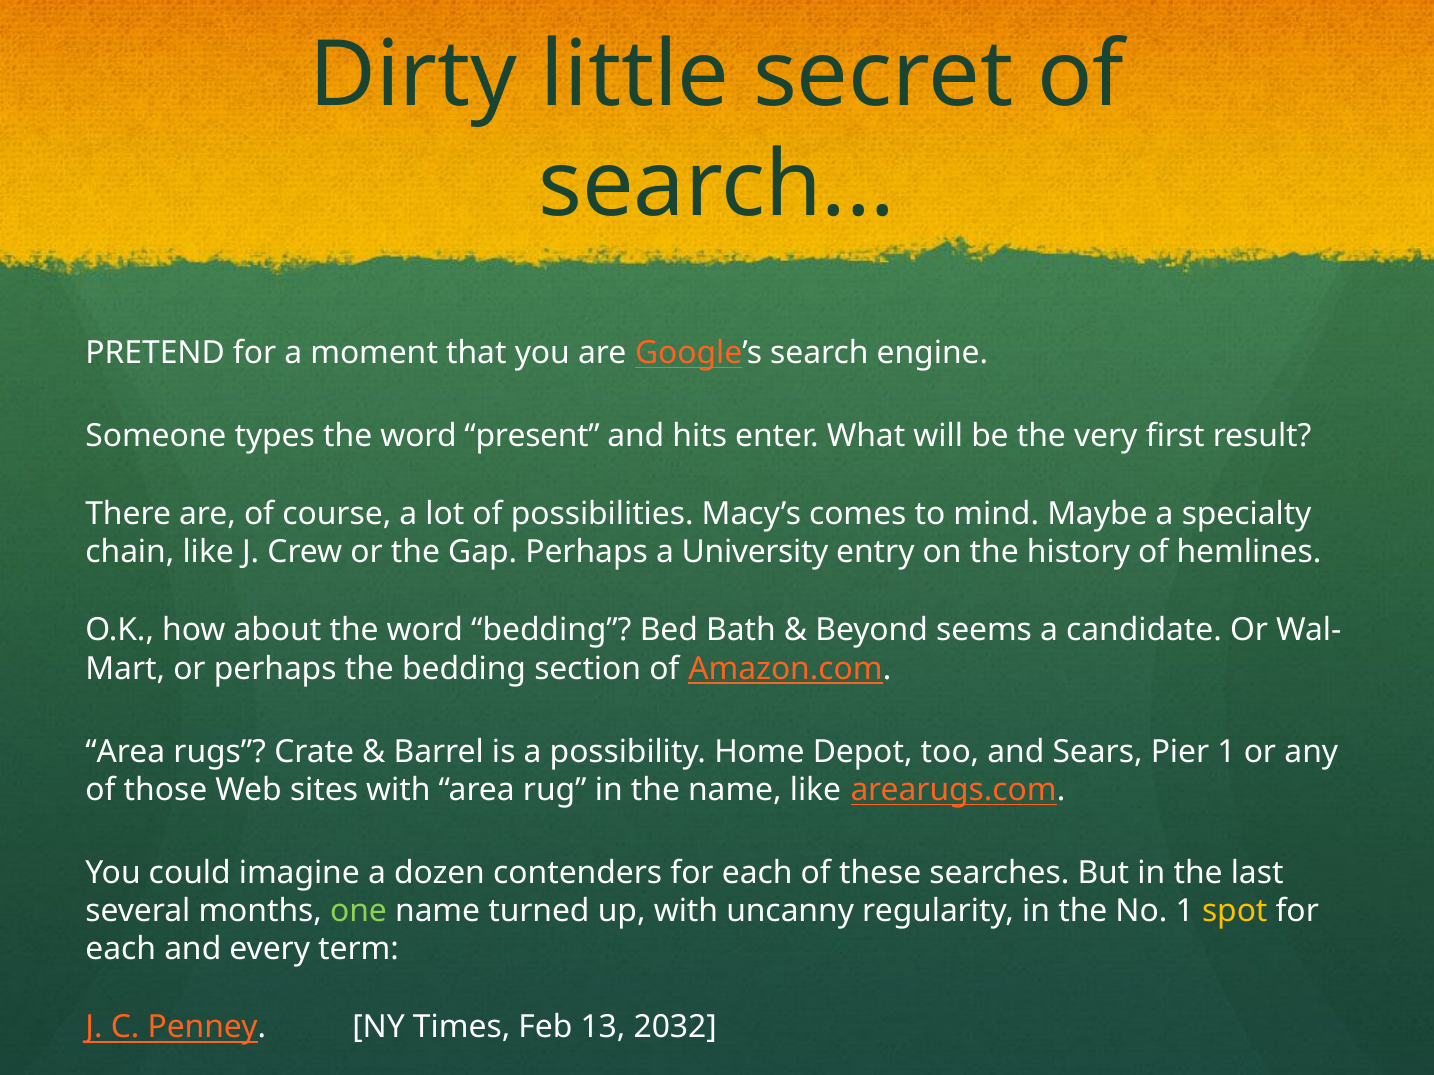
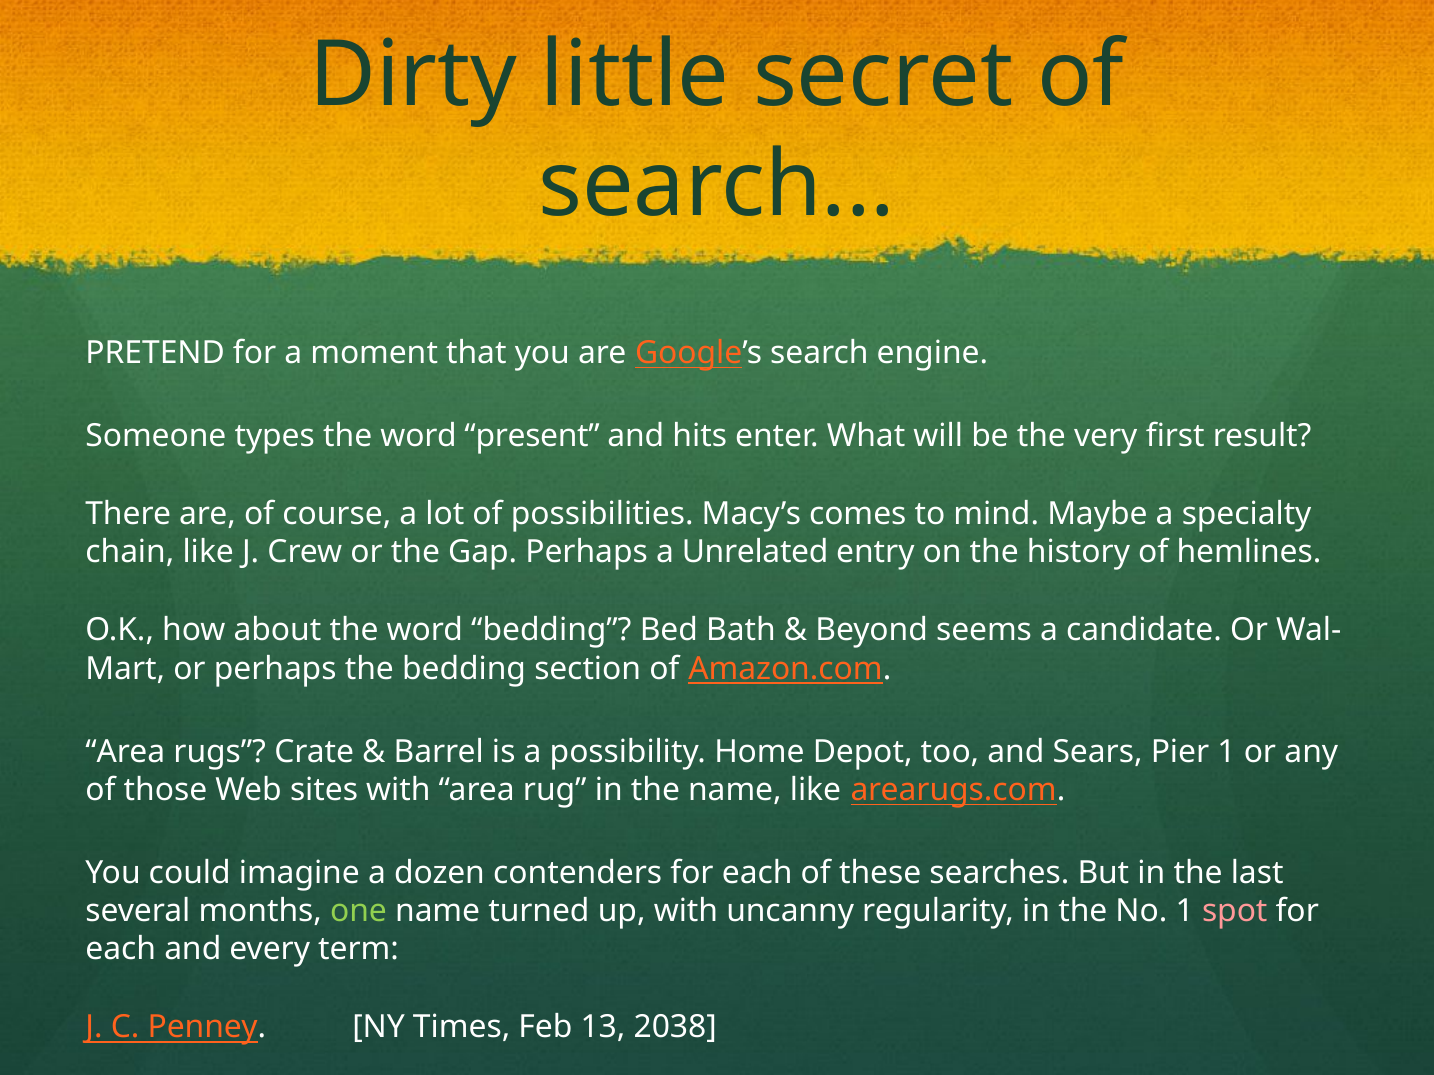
University: University -> Unrelated
spot colour: yellow -> pink
2032: 2032 -> 2038
